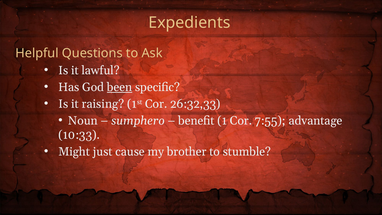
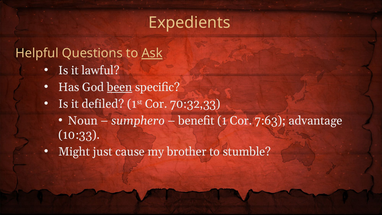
Ask underline: none -> present
raising: raising -> defiled
26:32,33: 26:32,33 -> 70:32,33
7:55: 7:55 -> 7:63
